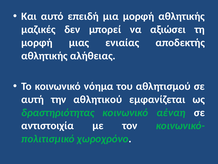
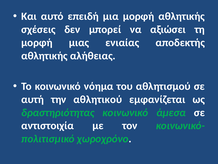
μαζικές: μαζικές -> σχέσεις
αέναη: αέναη -> άμεσα
